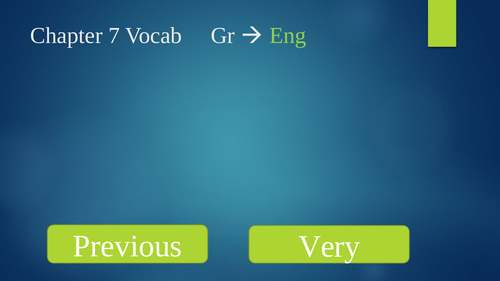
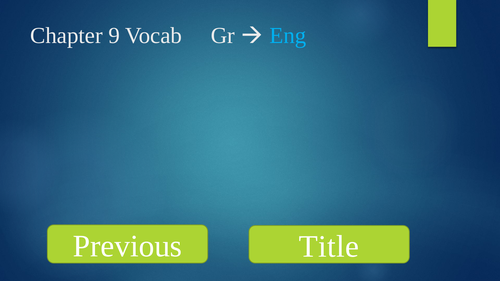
7: 7 -> 9
Eng colour: light green -> light blue
Very: Very -> Title
